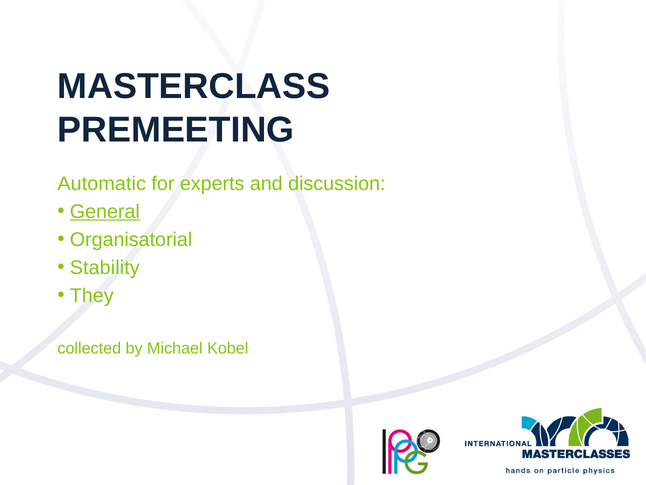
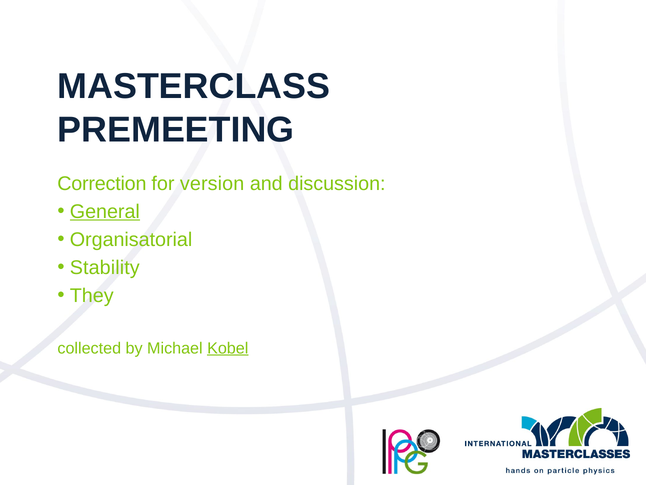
Automatic: Automatic -> Correction
experts: experts -> version
Kobel underline: none -> present
